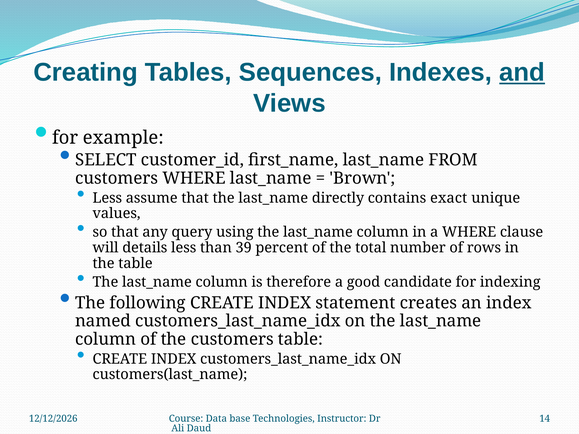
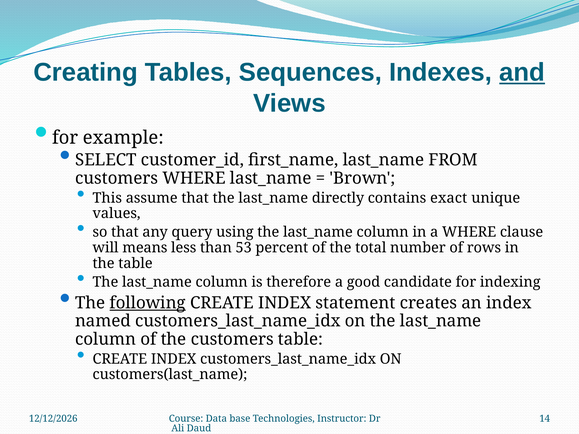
Less at (107, 198): Less -> This
details: details -> means
39: 39 -> 53
following underline: none -> present
